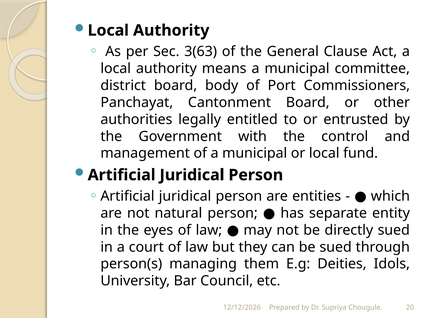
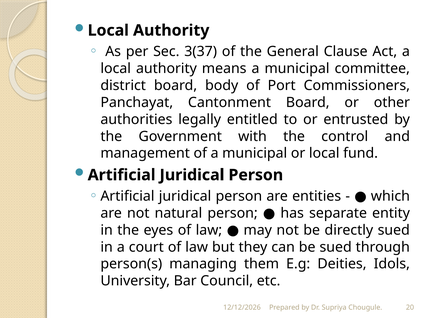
3(63: 3(63 -> 3(37
